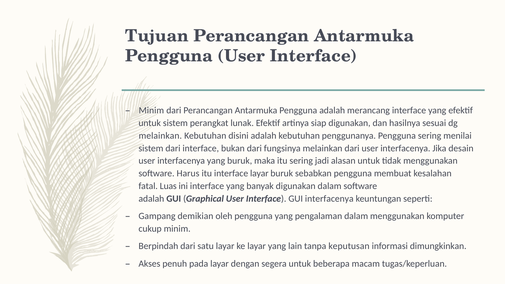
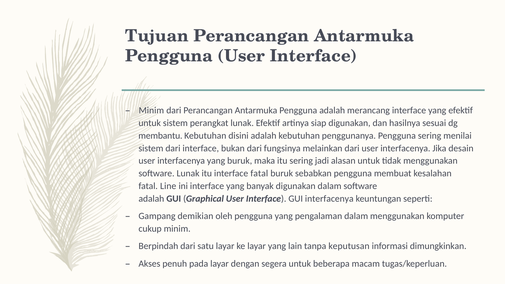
melainkan at (160, 136): melainkan -> membantu
software Harus: Harus -> Lunak
interface layar: layar -> fatal
Luas: Luas -> Line
